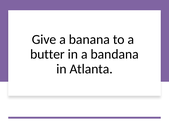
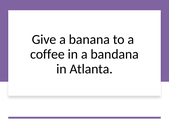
butter: butter -> coffee
